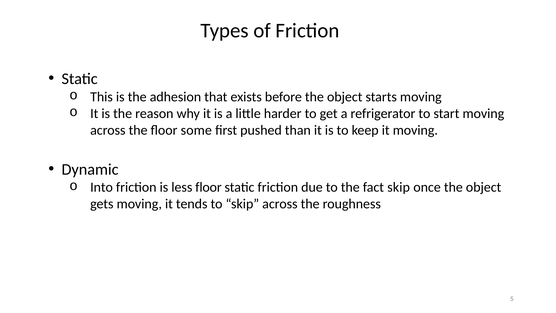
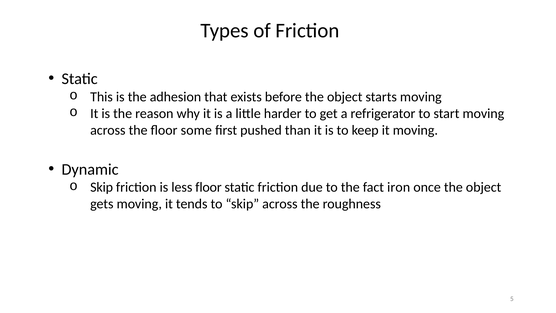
Into at (102, 187): Into -> Skip
fact skip: skip -> iron
